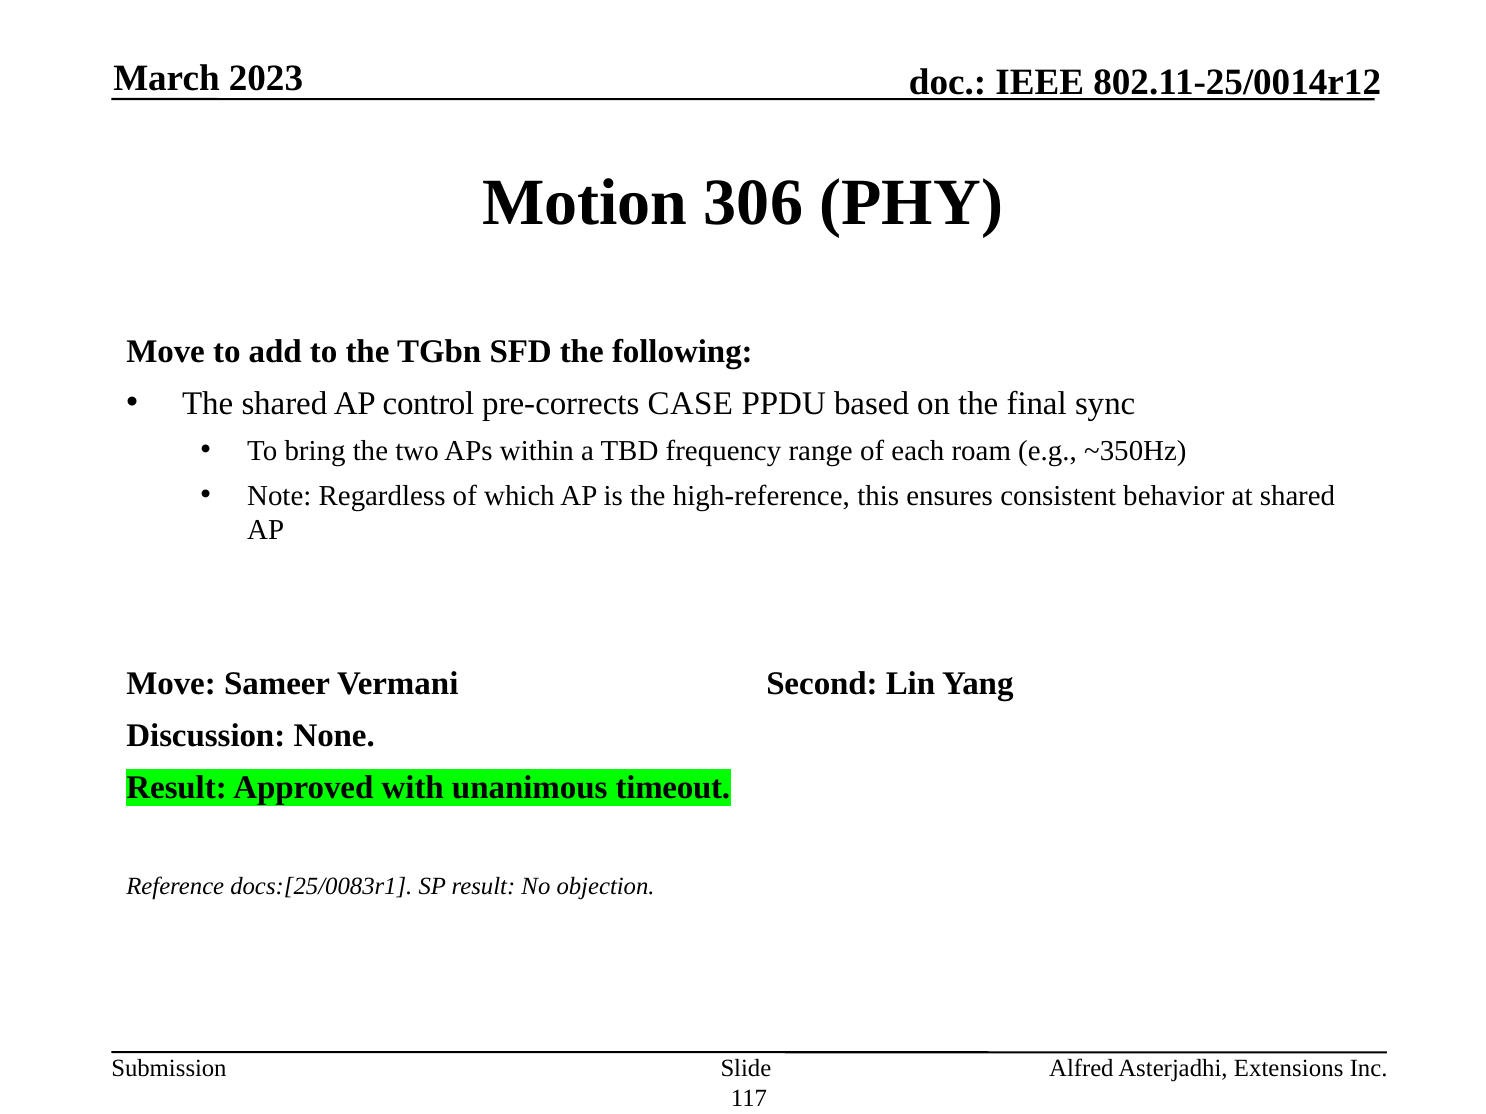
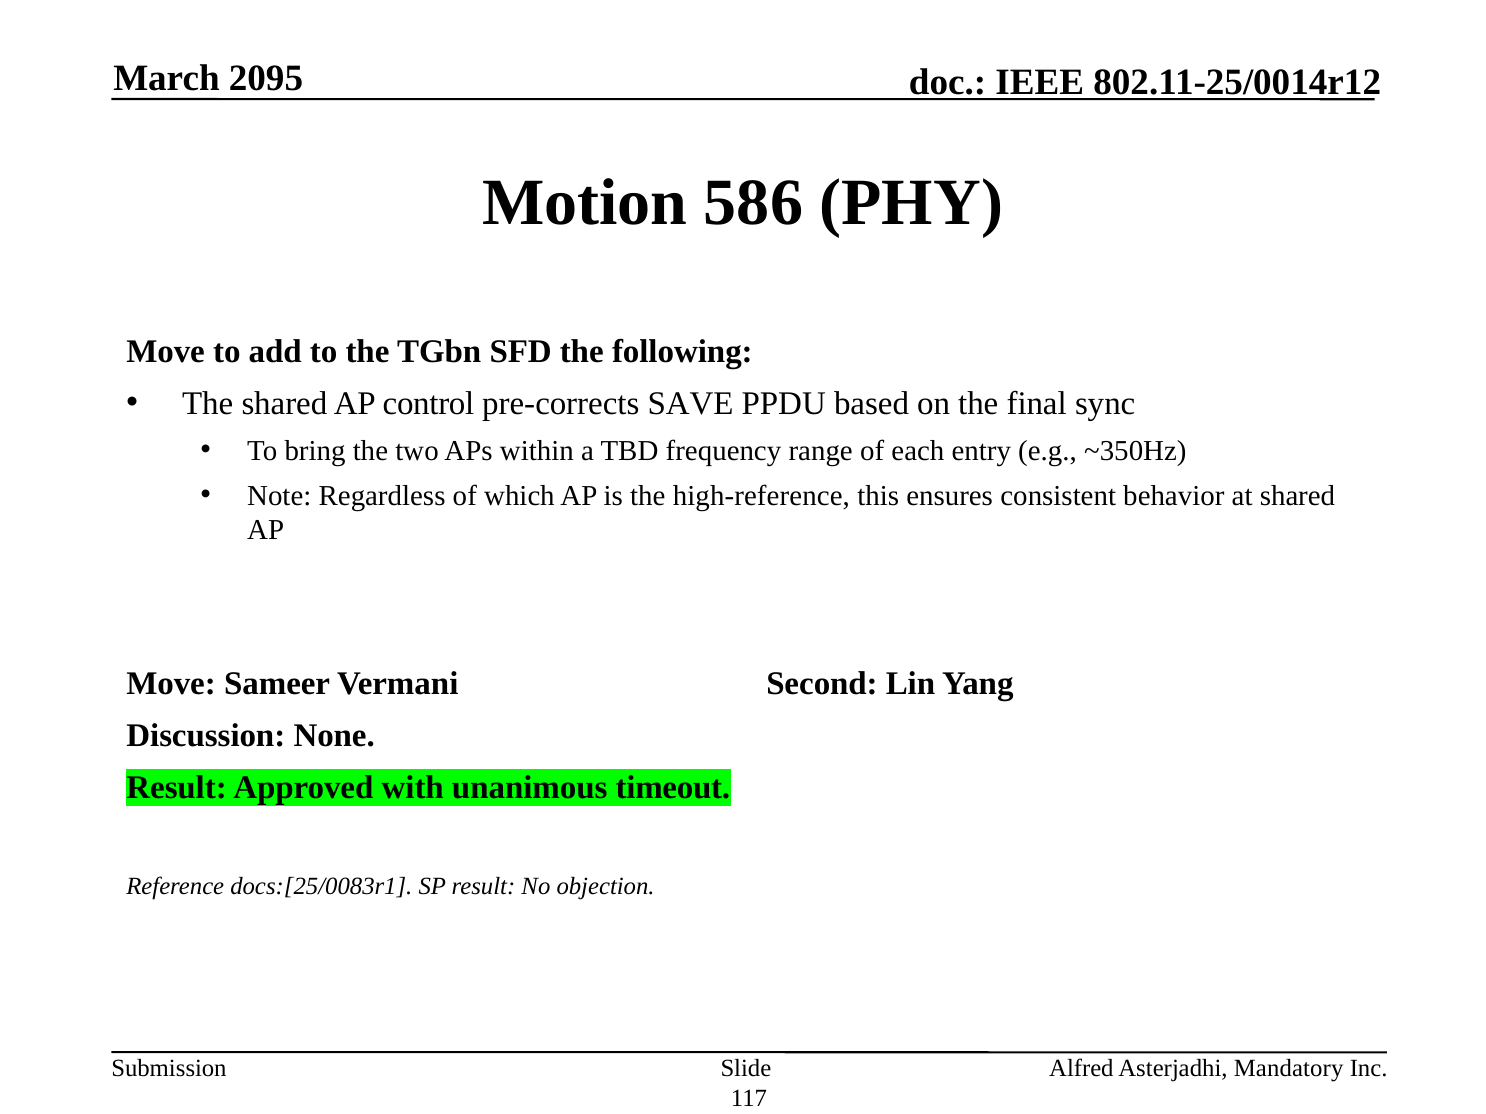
2023: 2023 -> 2095
306: 306 -> 586
CASE: CASE -> SAVE
roam: roam -> entry
Extensions: Extensions -> Mandatory
